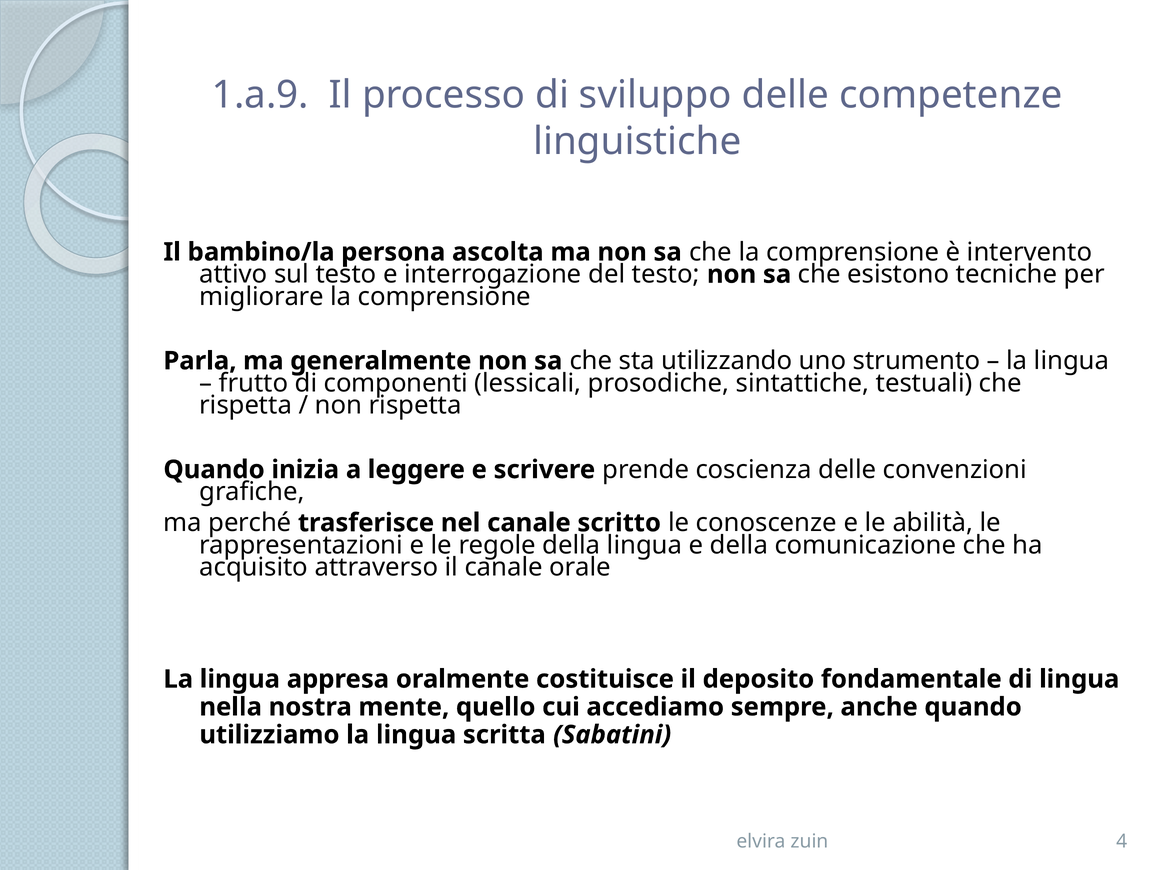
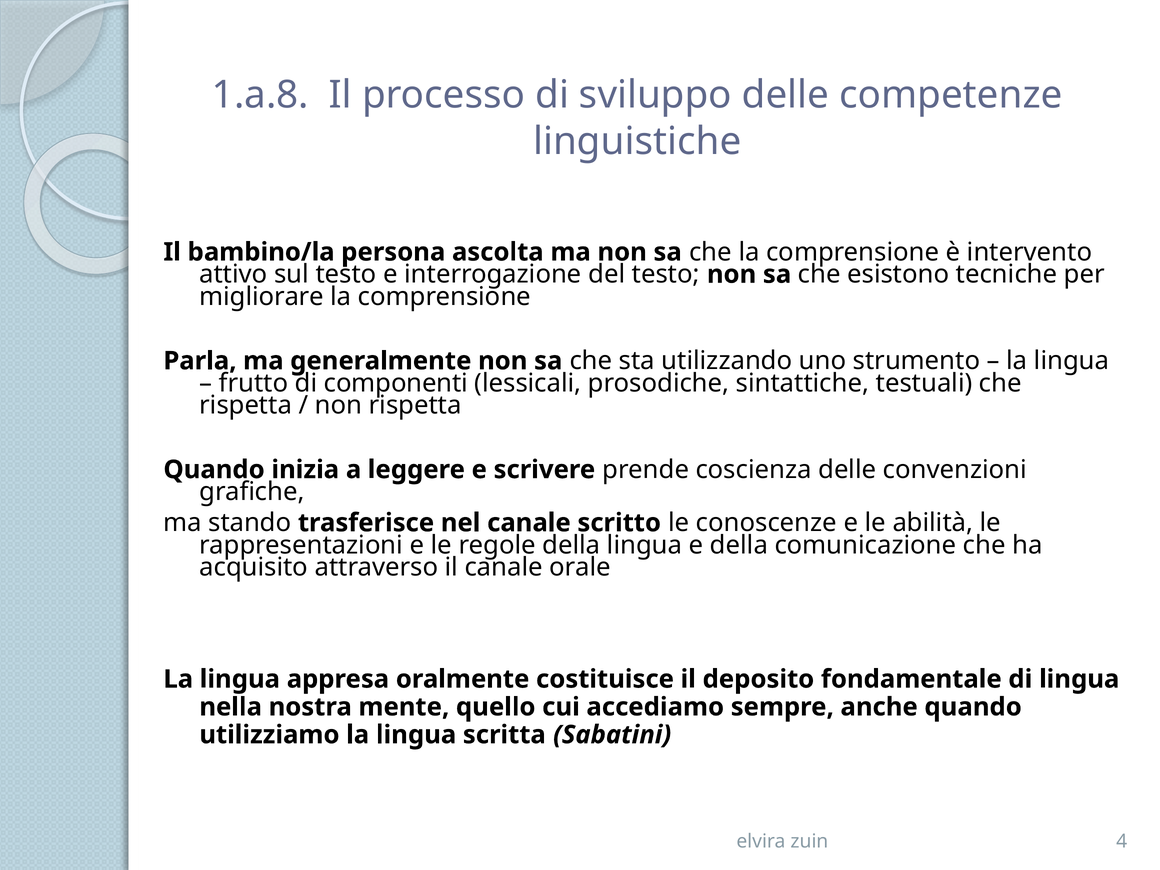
1.a.9: 1.a.9 -> 1.a.8
perché: perché -> stando
